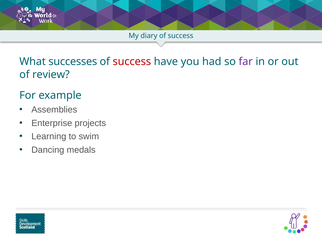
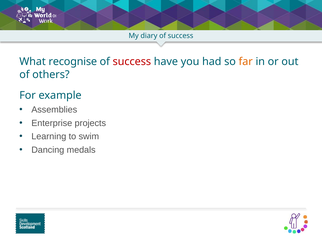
successes: successes -> recognise
far colour: purple -> orange
review: review -> others
